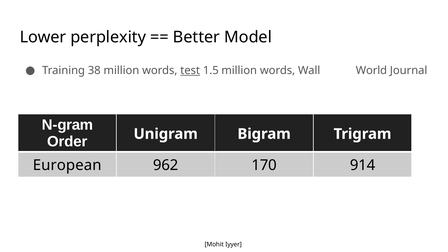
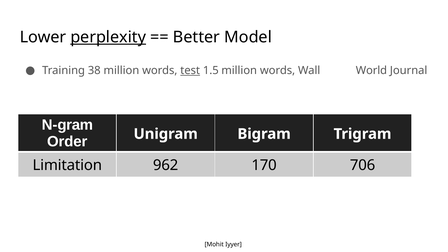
perplexity underline: none -> present
European: European -> Limitation
914: 914 -> 706
